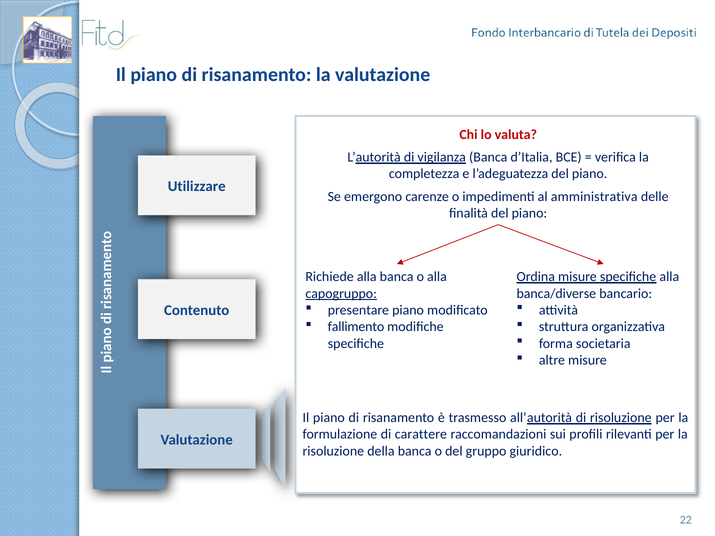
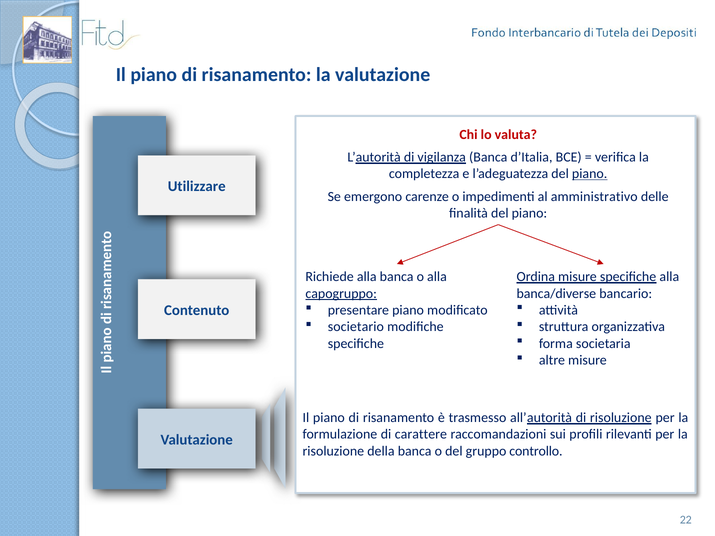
piano at (590, 174) underline: none -> present
amministrativa: amministrativa -> amministrativo
fallimento: fallimento -> societario
giuridico: giuridico -> controllo
